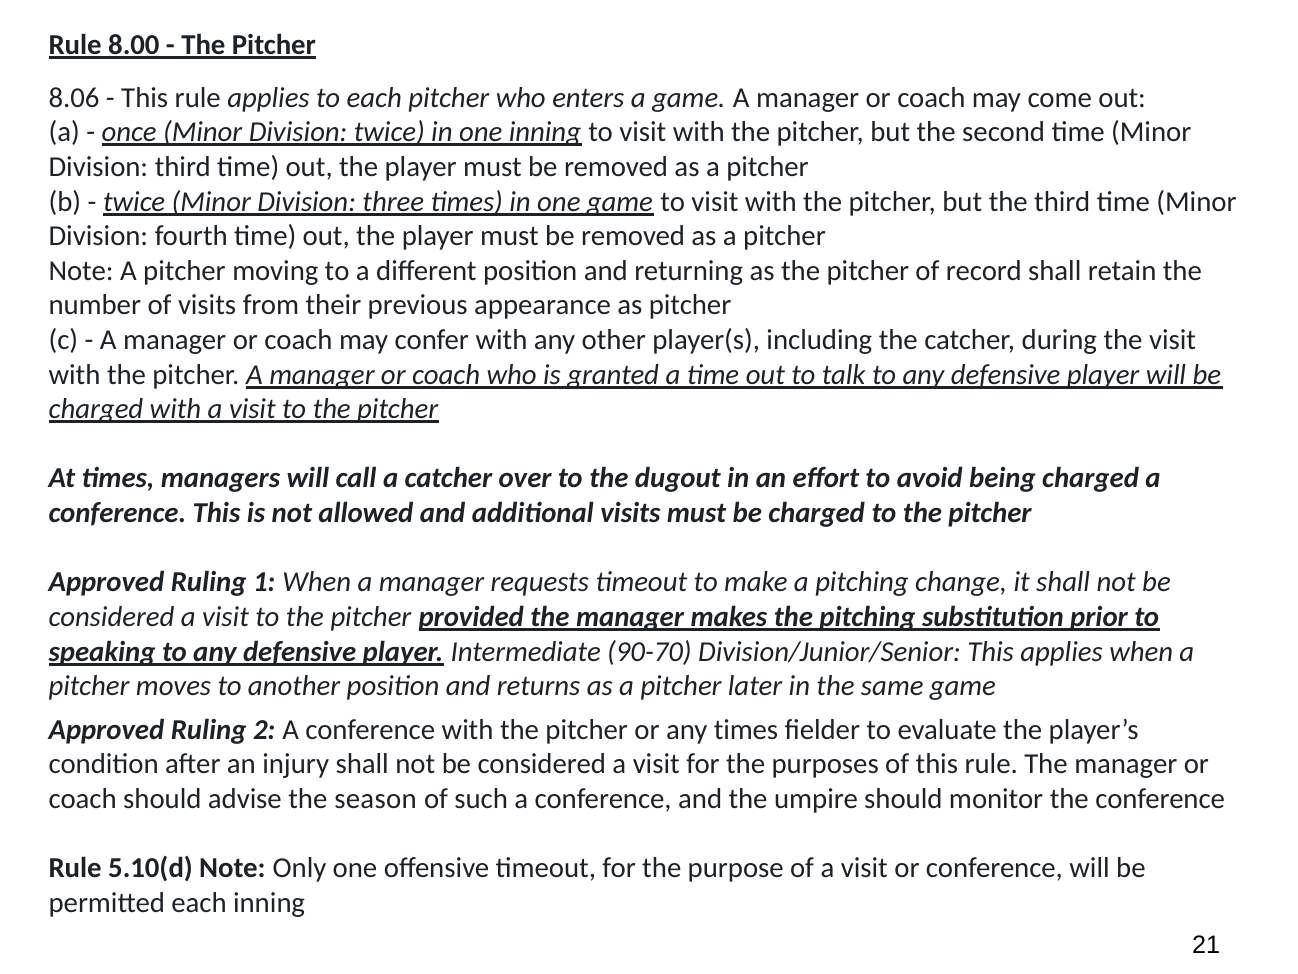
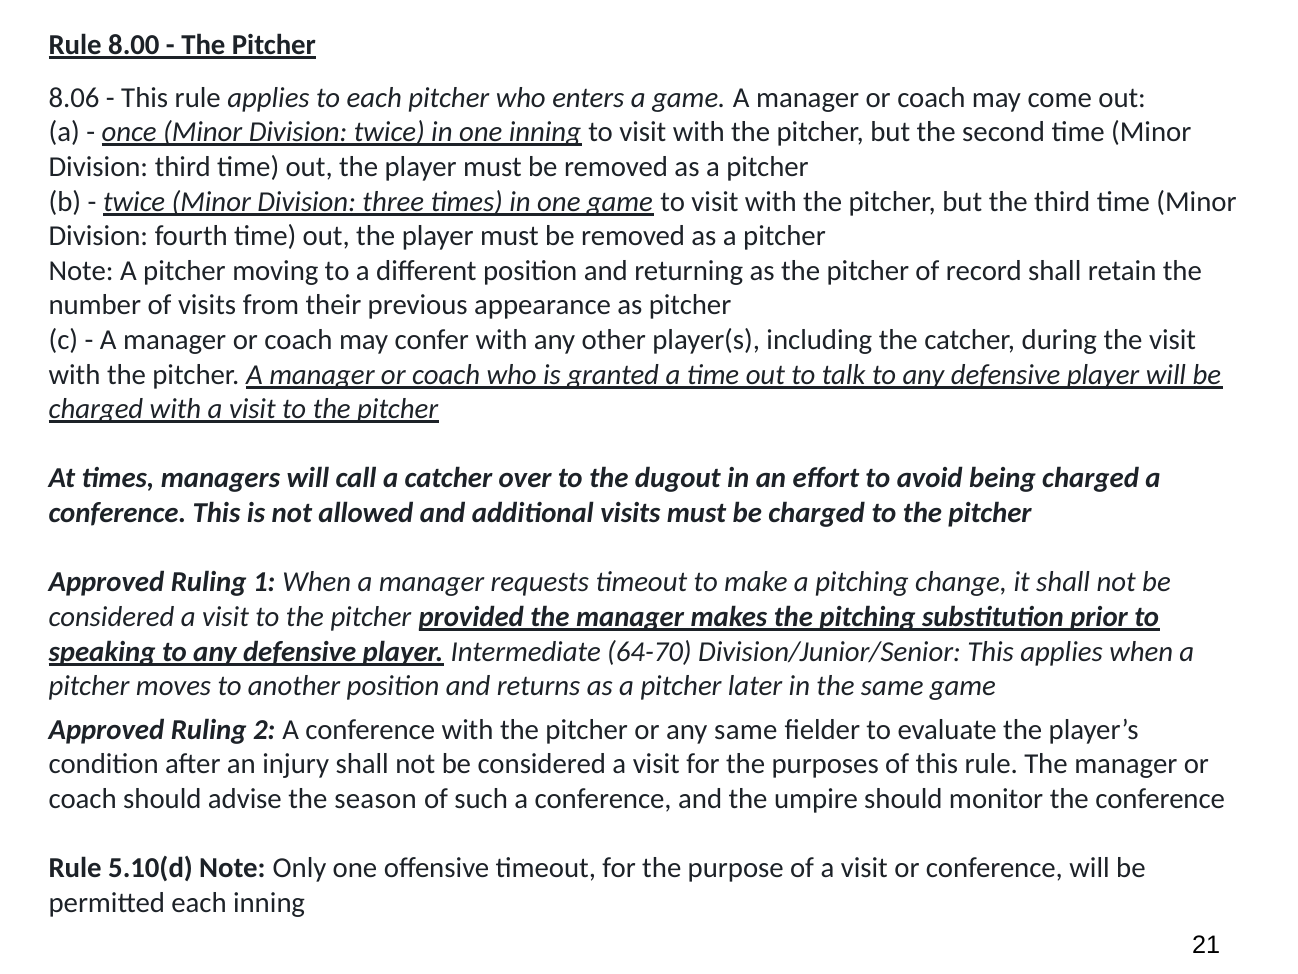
90-70: 90-70 -> 64-70
any times: times -> same
